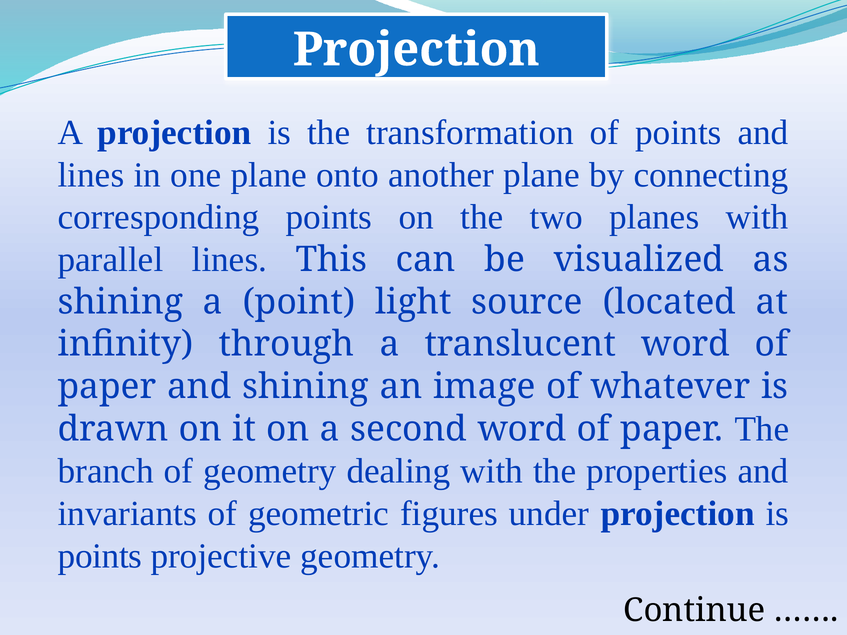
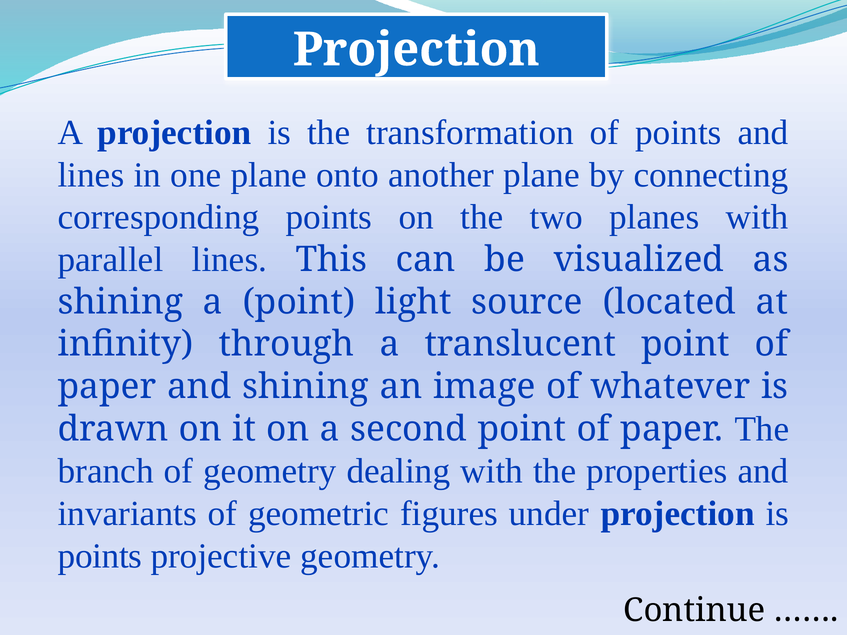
translucent word: word -> point
second word: word -> point
